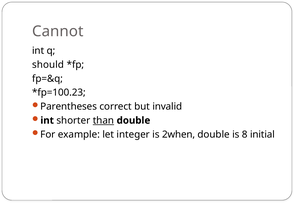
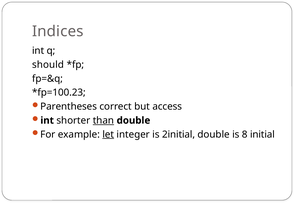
Cannot: Cannot -> Indices
invalid: invalid -> access
let underline: none -> present
2when: 2when -> 2initial
